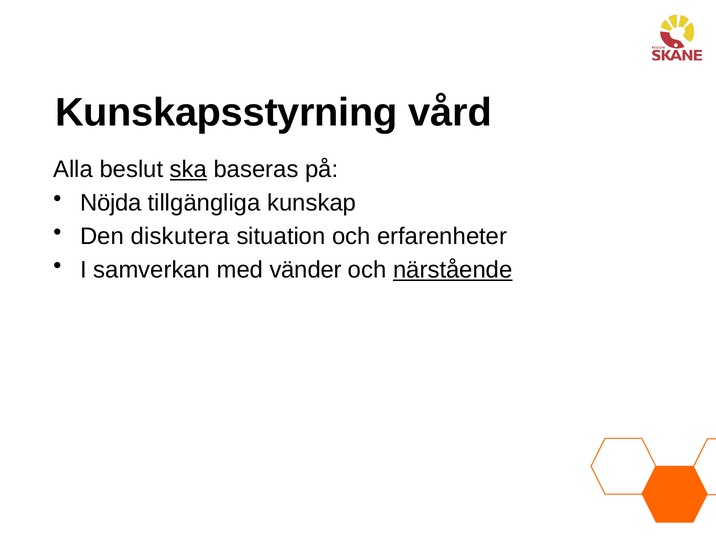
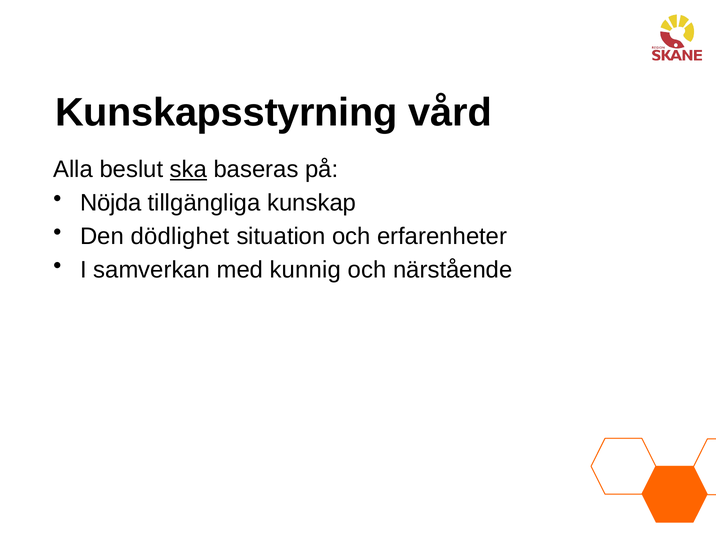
diskutera: diskutera -> dödlighet
vänder: vänder -> kunnig
närstående underline: present -> none
